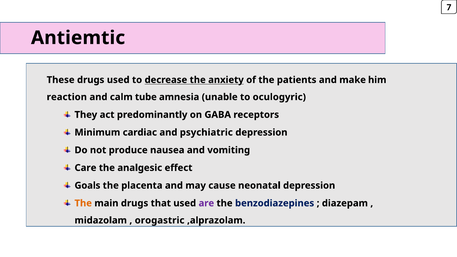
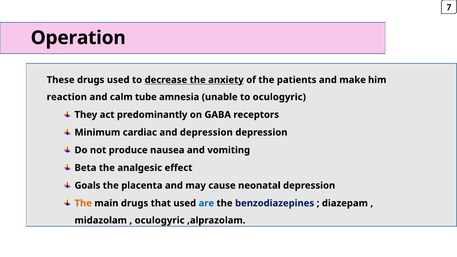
Antiemtic: Antiemtic -> Operation
and psychiatric: psychiatric -> depression
Care: Care -> Beta
are colour: purple -> blue
orogastric at (160, 220): orogastric -> oculogyric
